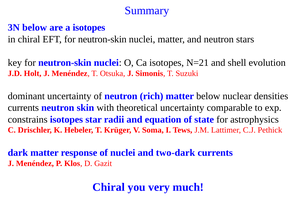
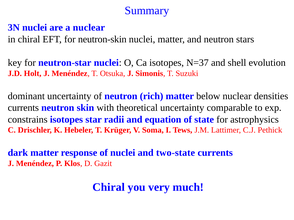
3N below: below -> nuclei
a isotopes: isotopes -> nuclear
key for neutron-skin: neutron-skin -> neutron-star
N=21: N=21 -> N=37
two-dark: two-dark -> two-state
